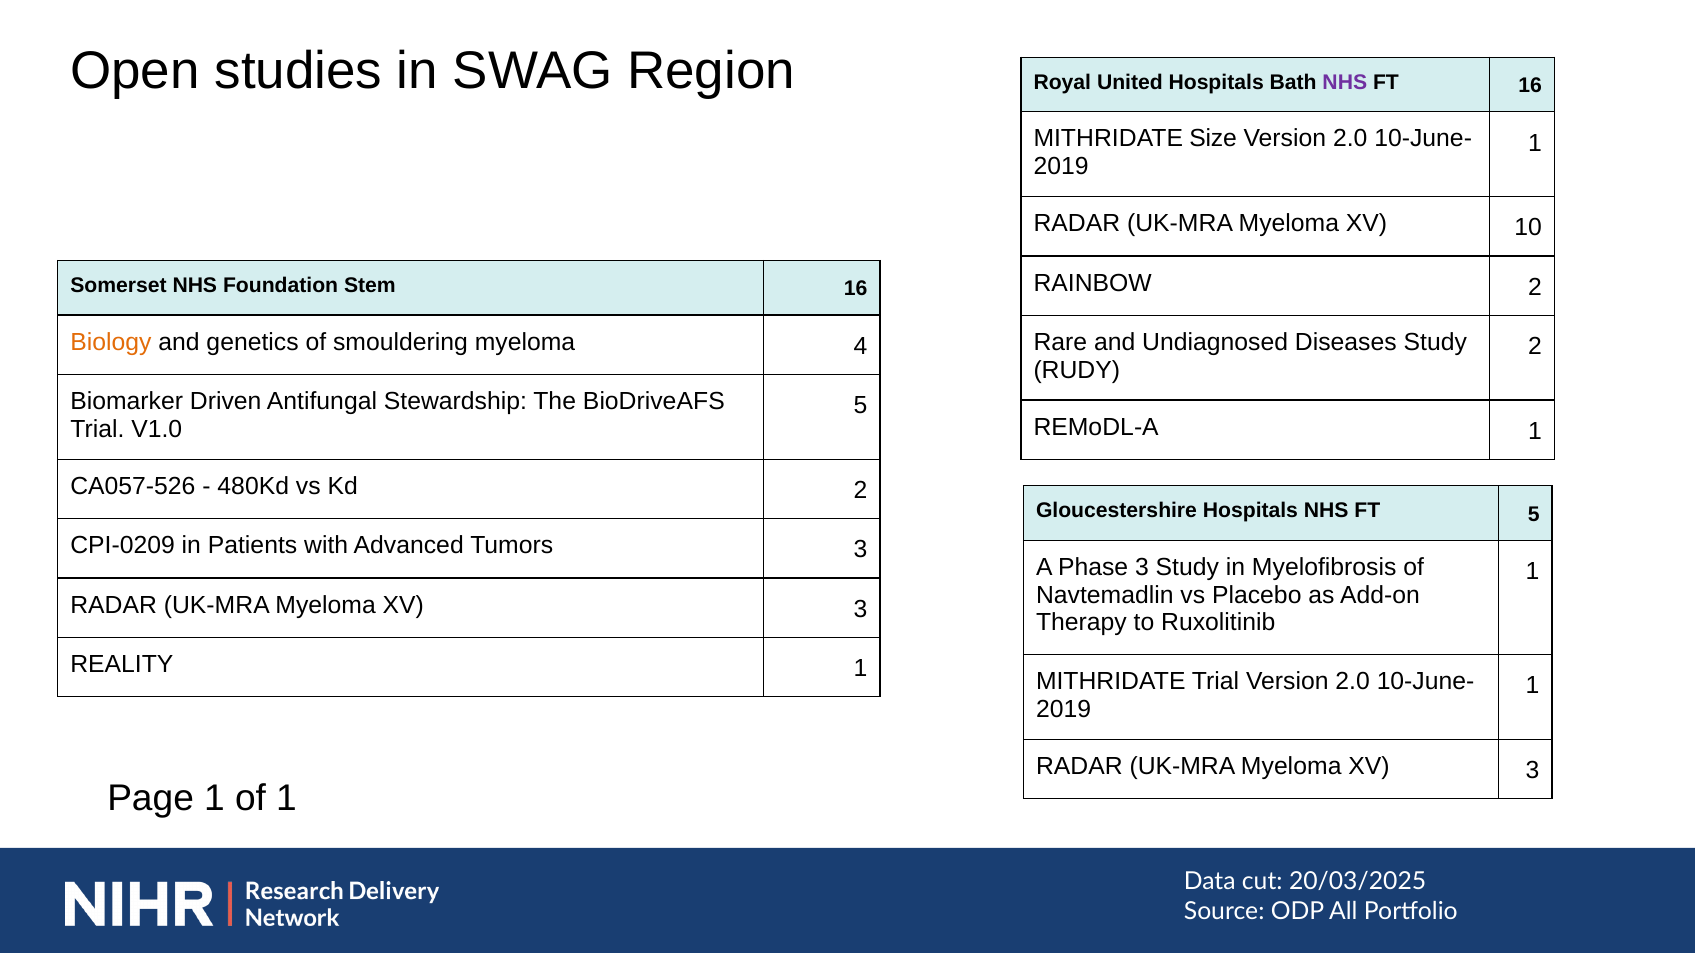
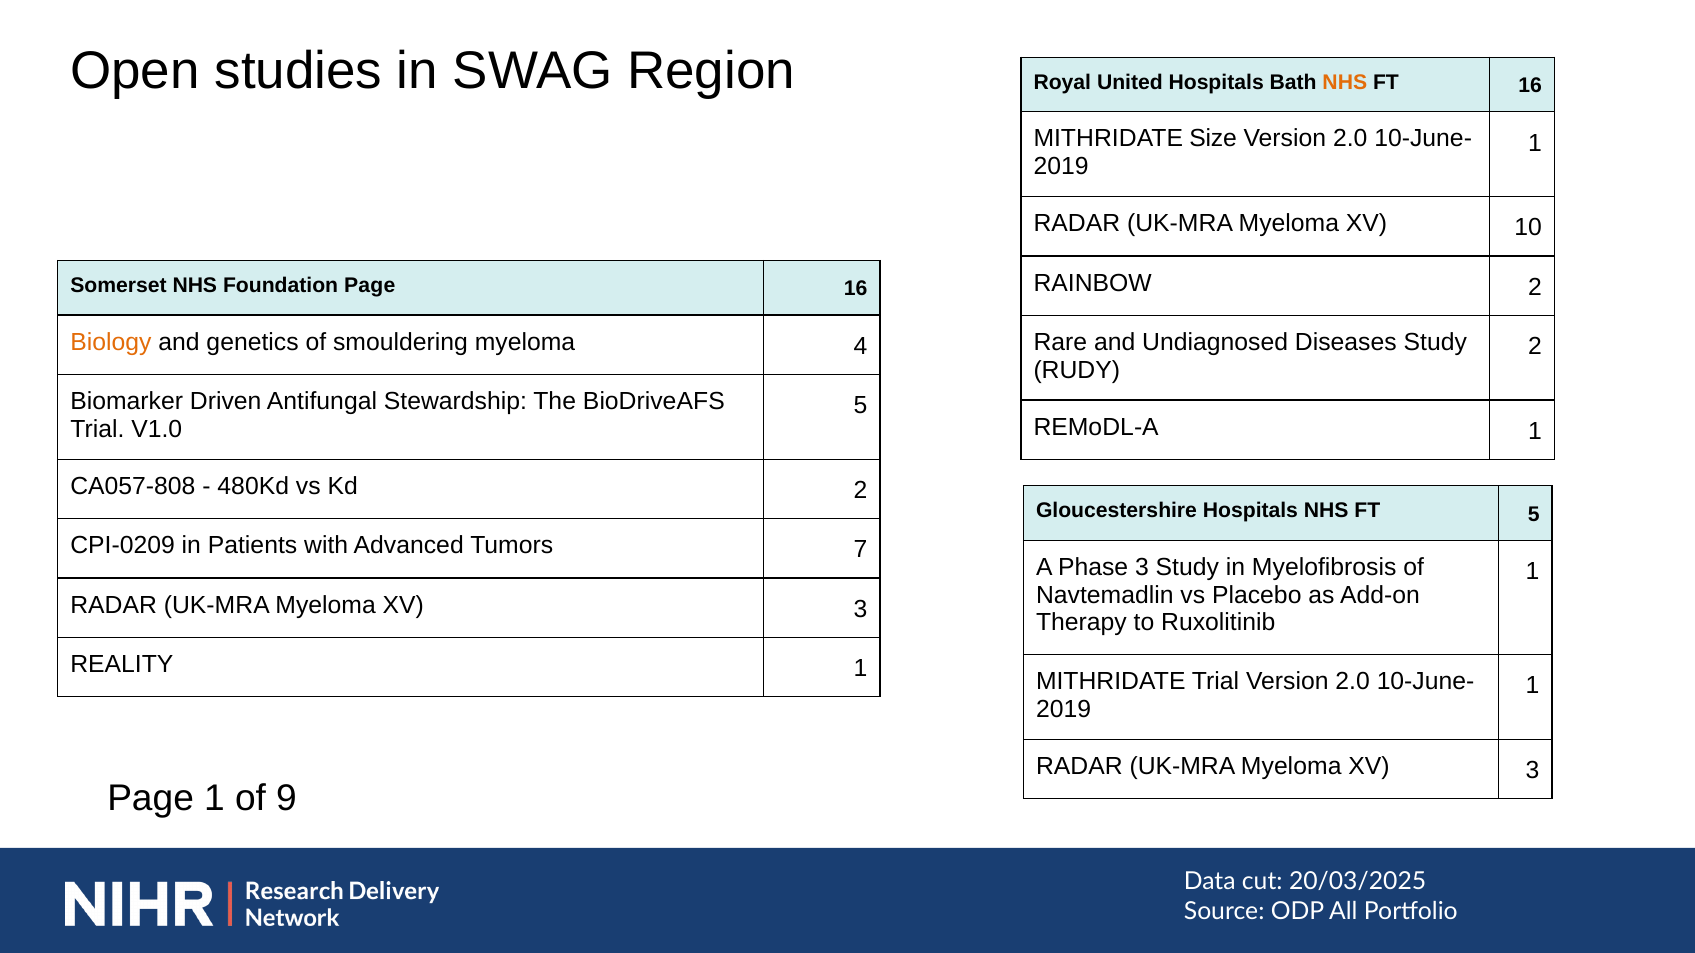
NHS at (1345, 82) colour: purple -> orange
Foundation Stem: Stem -> Page
CA057-526: CA057-526 -> CA057-808
Tumors 3: 3 -> 7
of 1: 1 -> 9
